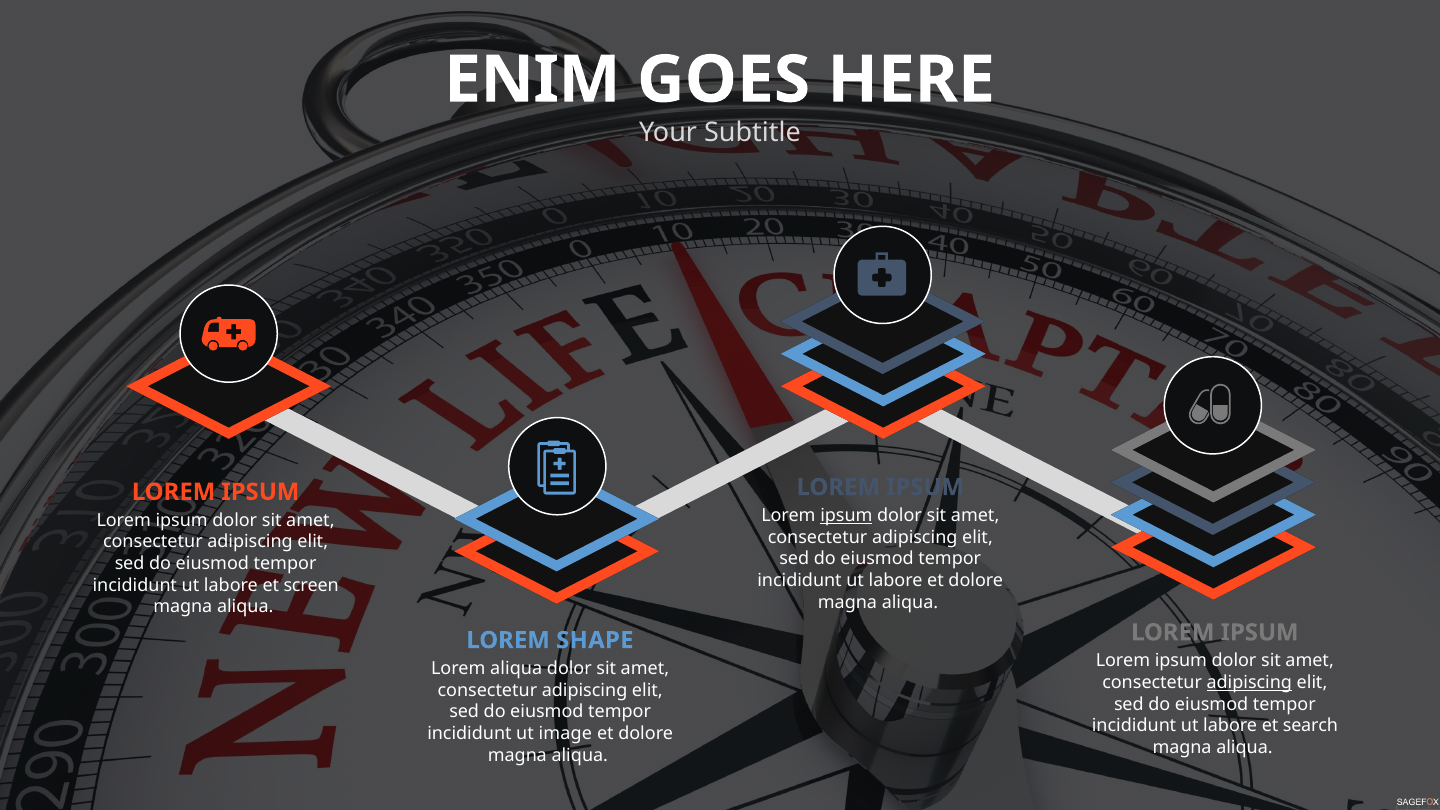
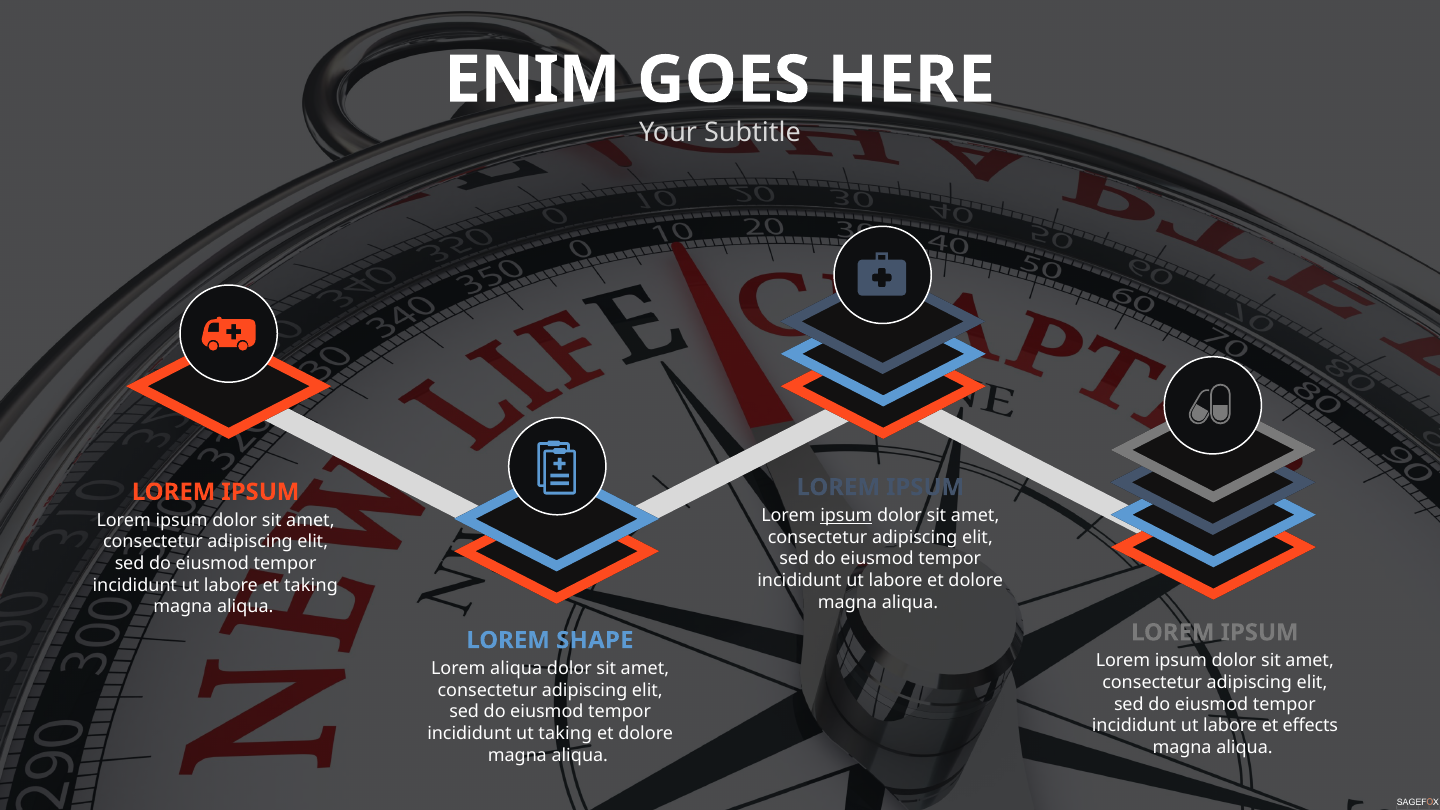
et screen: screen -> taking
adipiscing at (1249, 683) underline: present -> none
search: search -> effects
ut image: image -> taking
